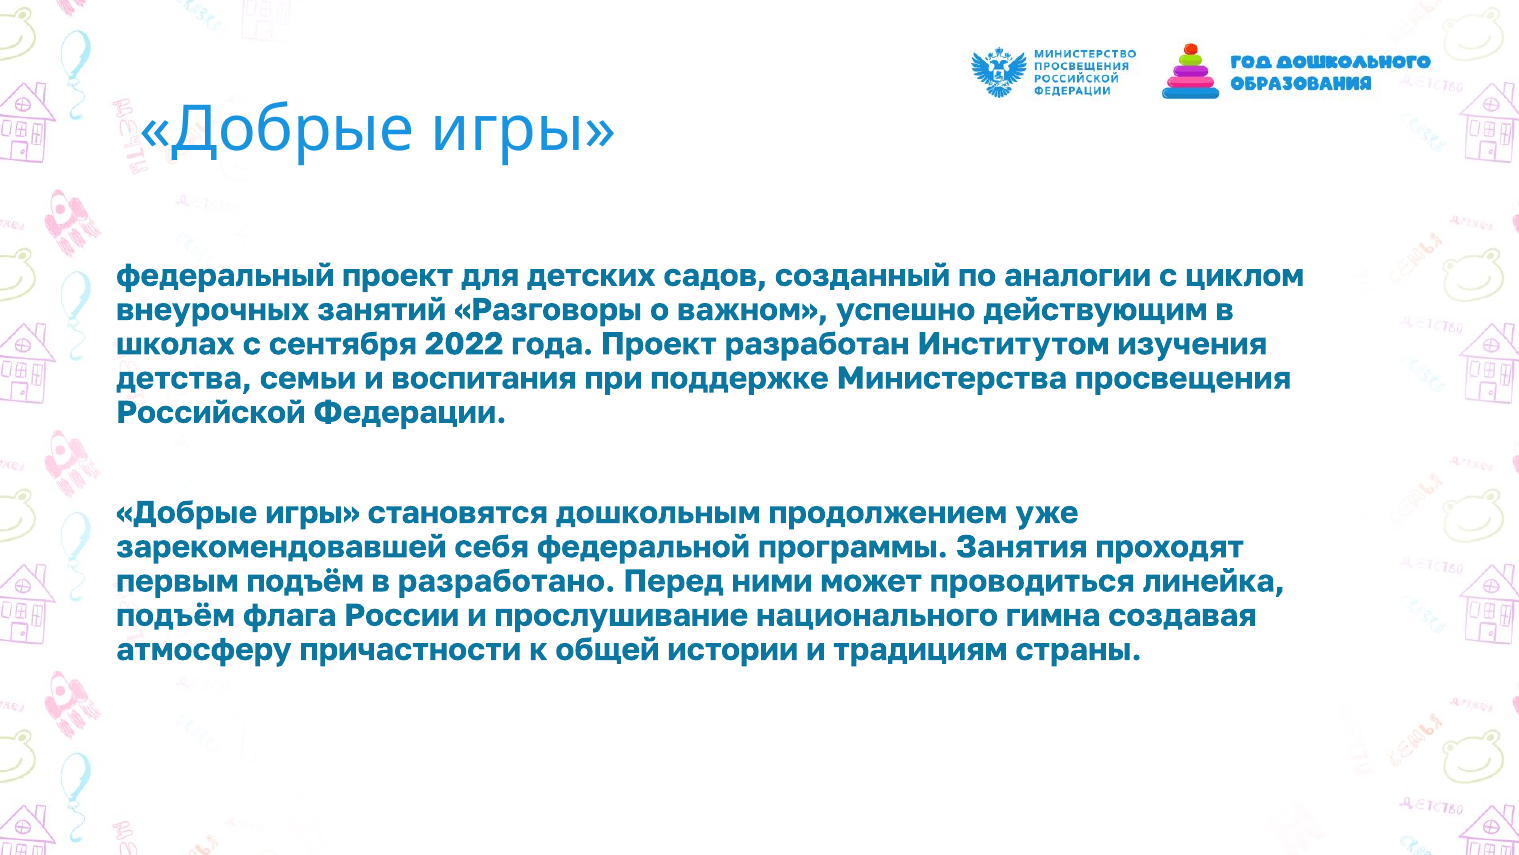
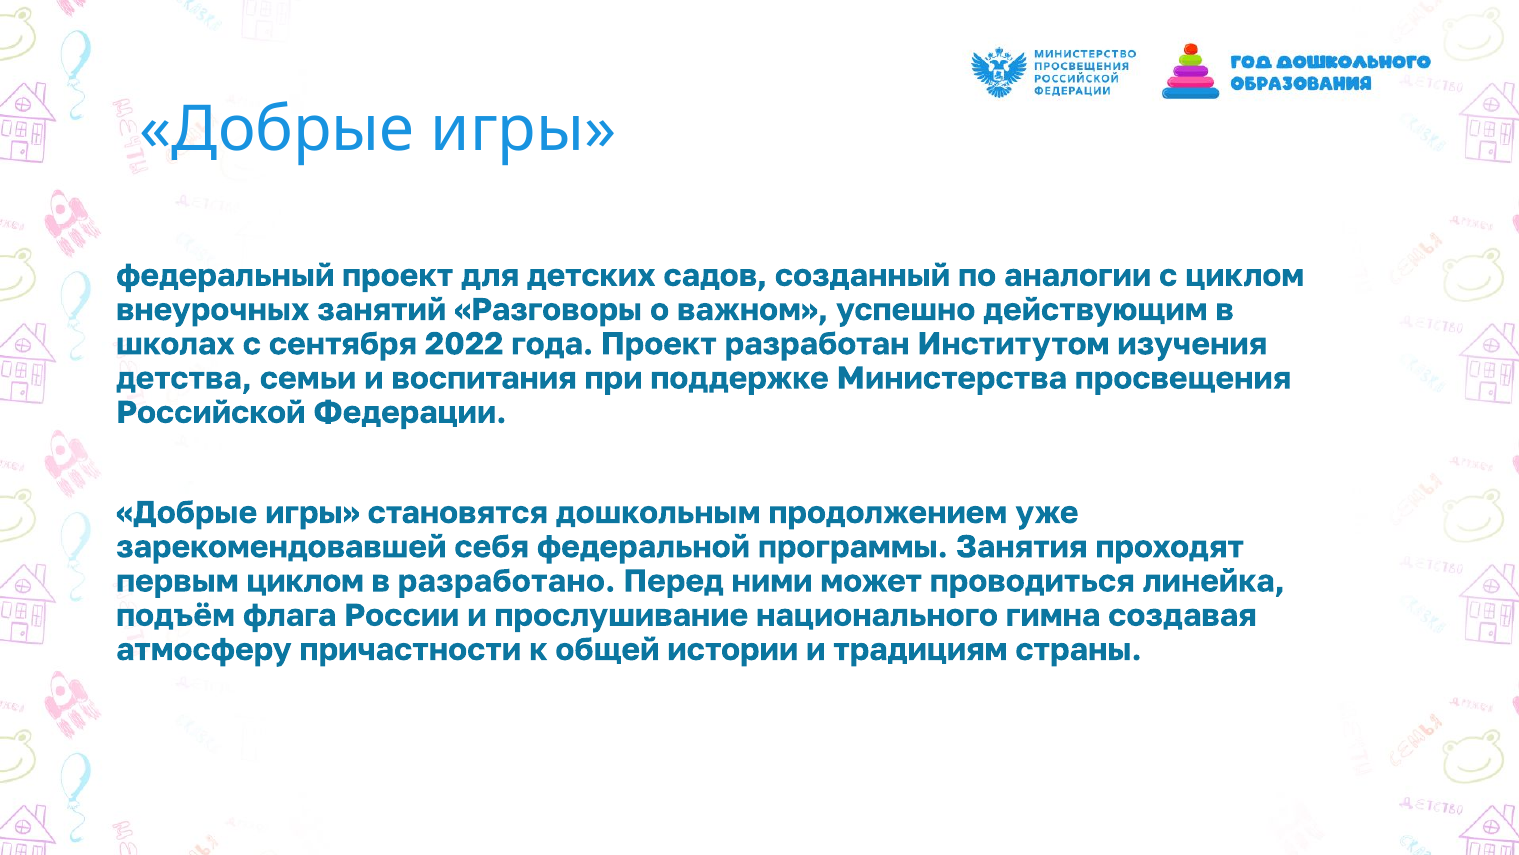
первым подъём: подъём -> циклом
